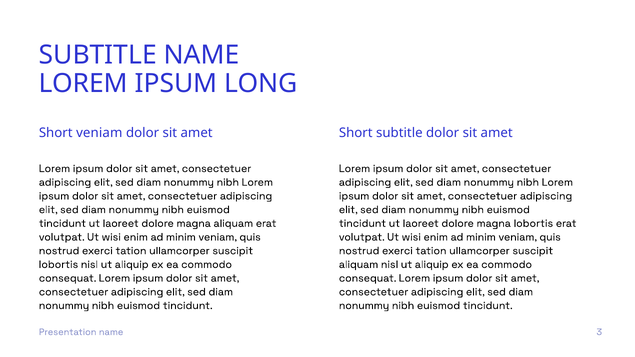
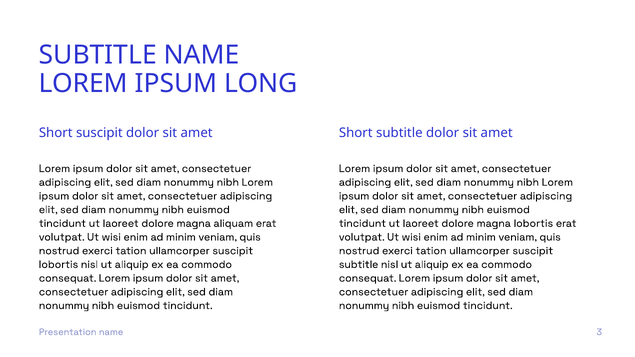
Short veniam: veniam -> suscipit
aliquam at (359, 265): aliquam -> subtitle
